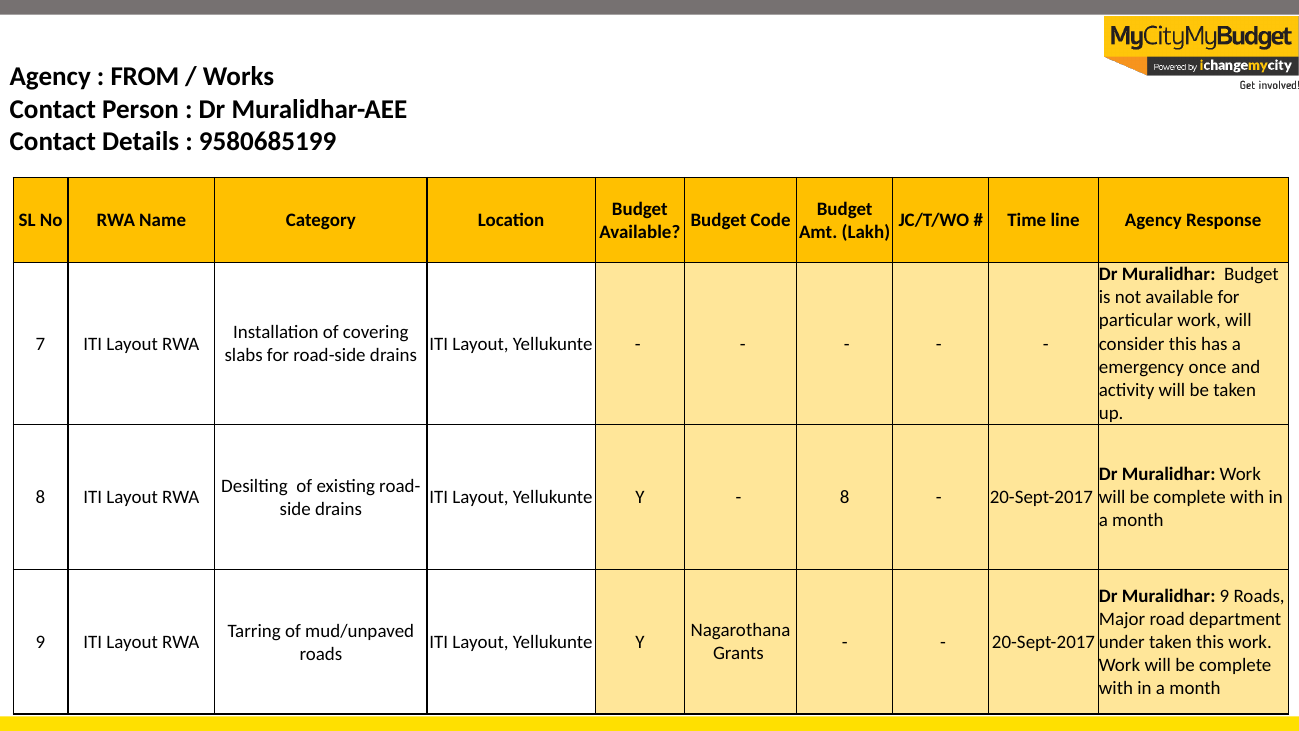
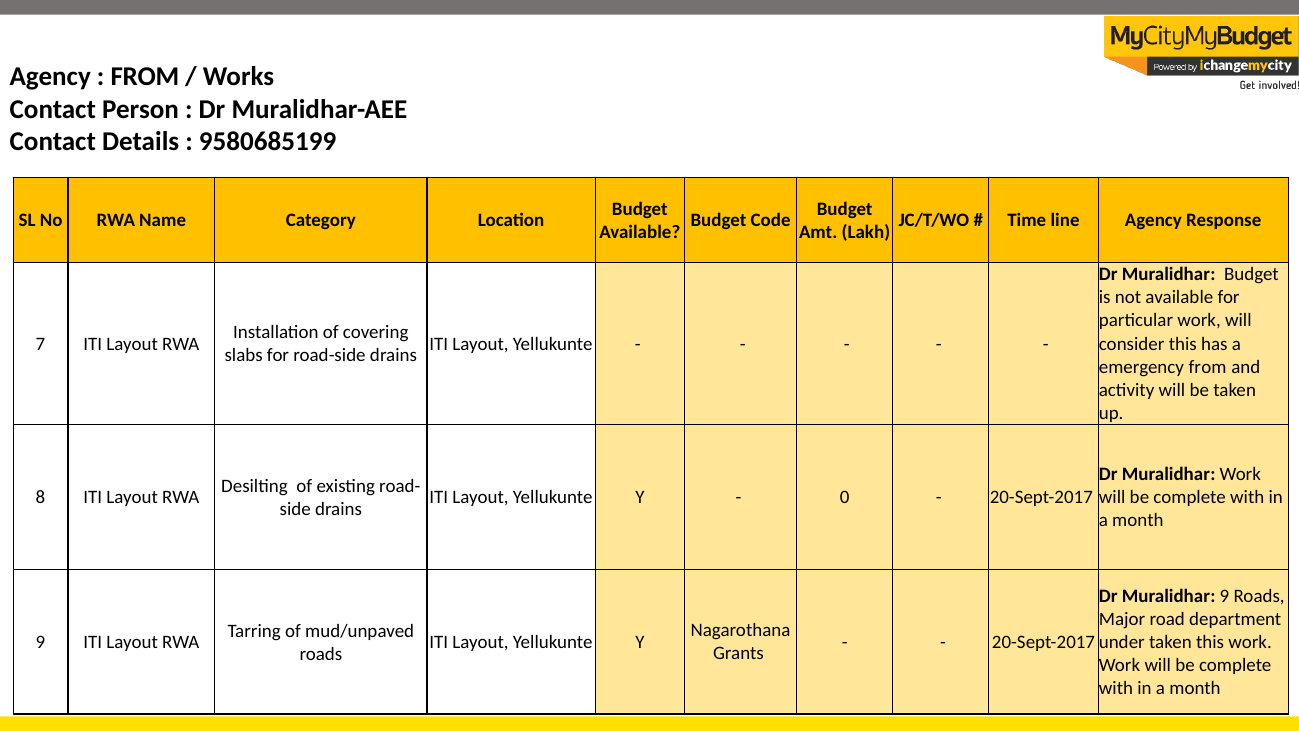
emergency once: once -> from
8 at (845, 497): 8 -> 0
